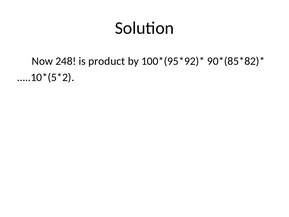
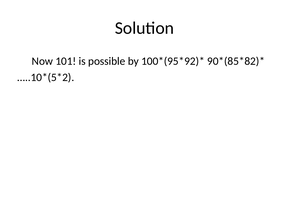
248: 248 -> 101
product: product -> possible
